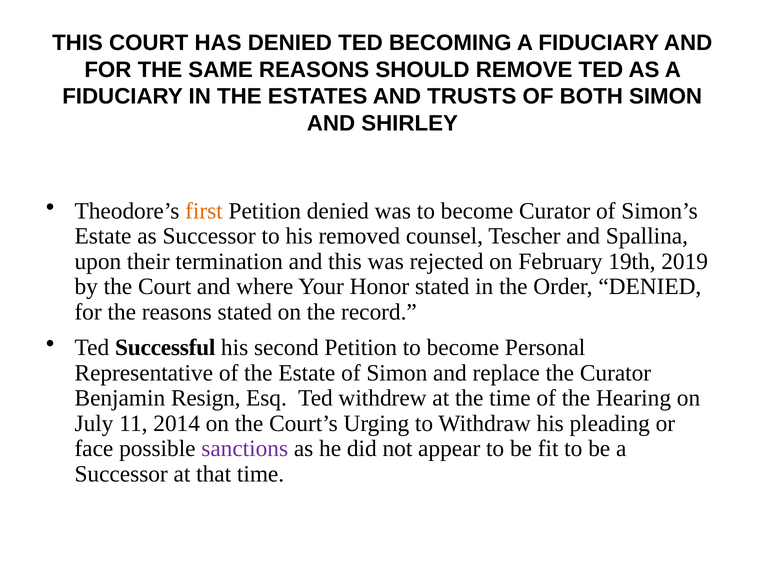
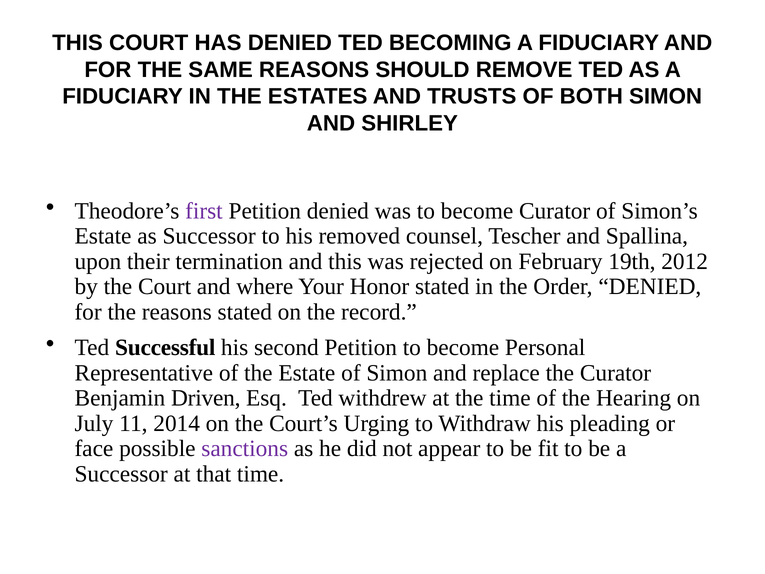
first colour: orange -> purple
2019: 2019 -> 2012
Resign: Resign -> Driven
